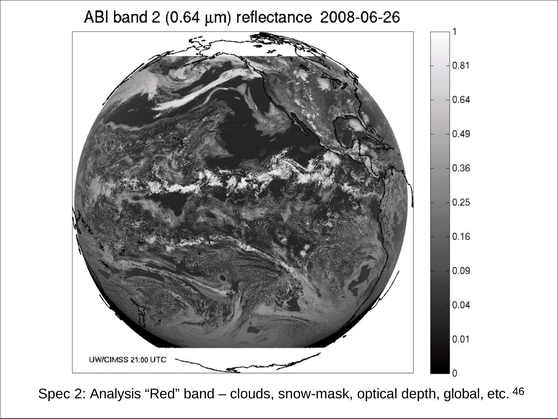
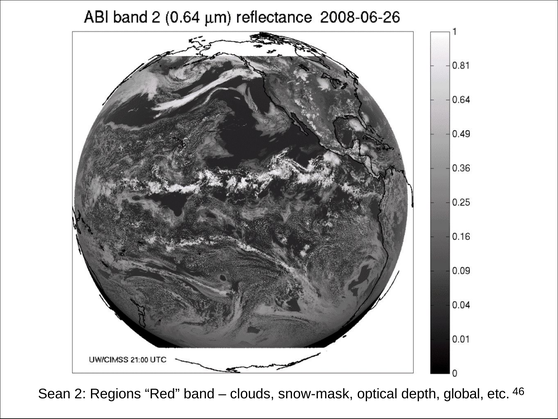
Spec: Spec -> Sean
Analysis: Analysis -> Regions
